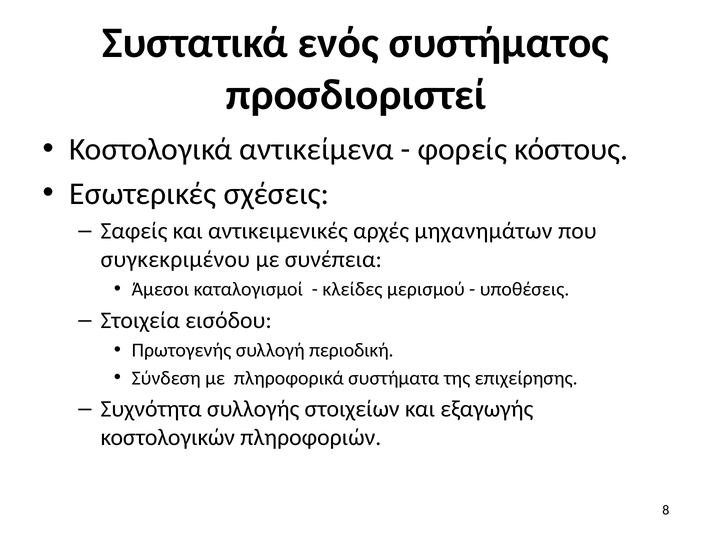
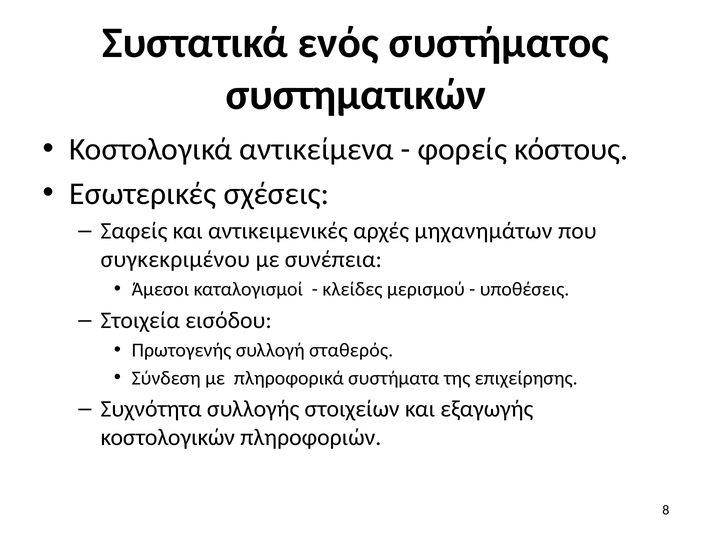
προσδιοριστεί: προσδιοριστεί -> συστηματικών
περιοδική: περιοδική -> σταθερός
